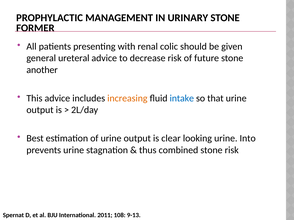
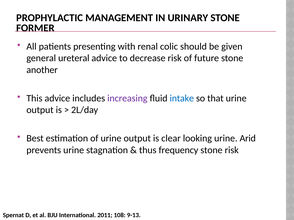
increasing colour: orange -> purple
Into: Into -> Arid
combined: combined -> frequency
